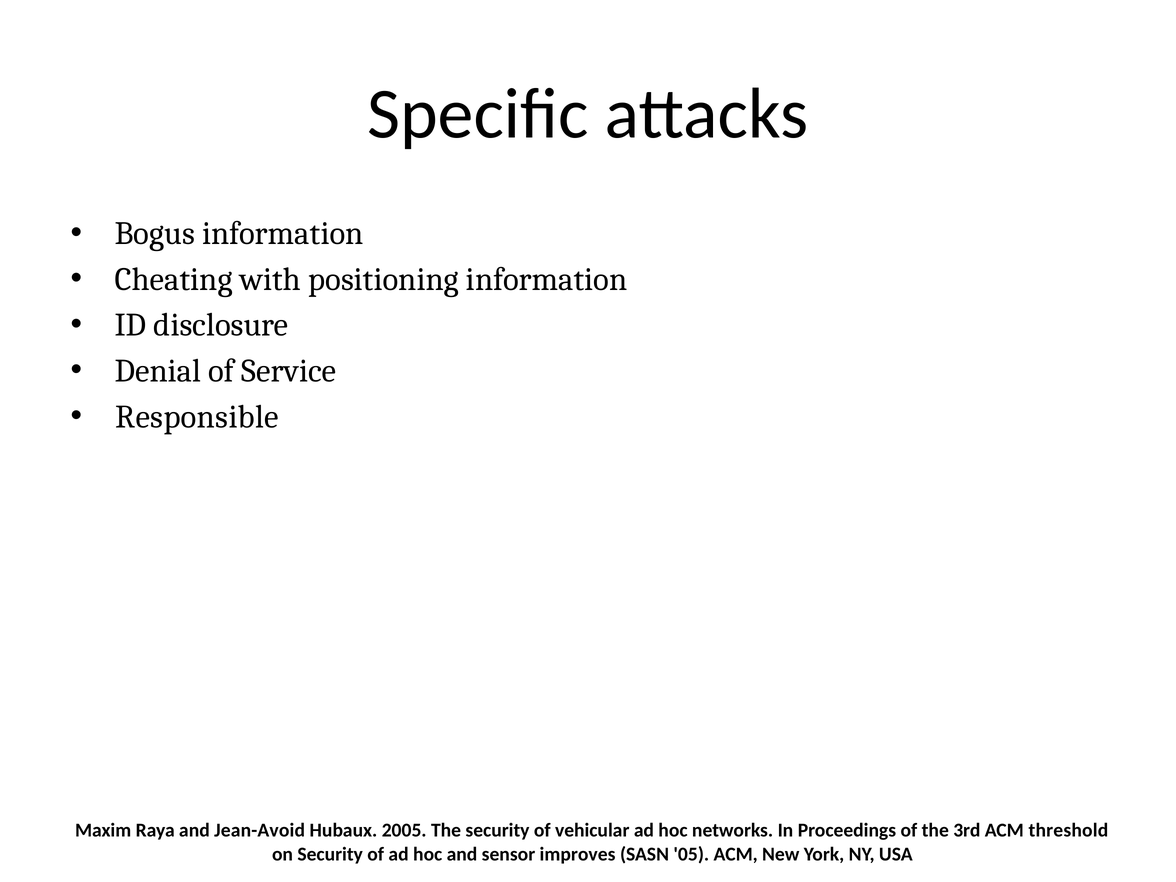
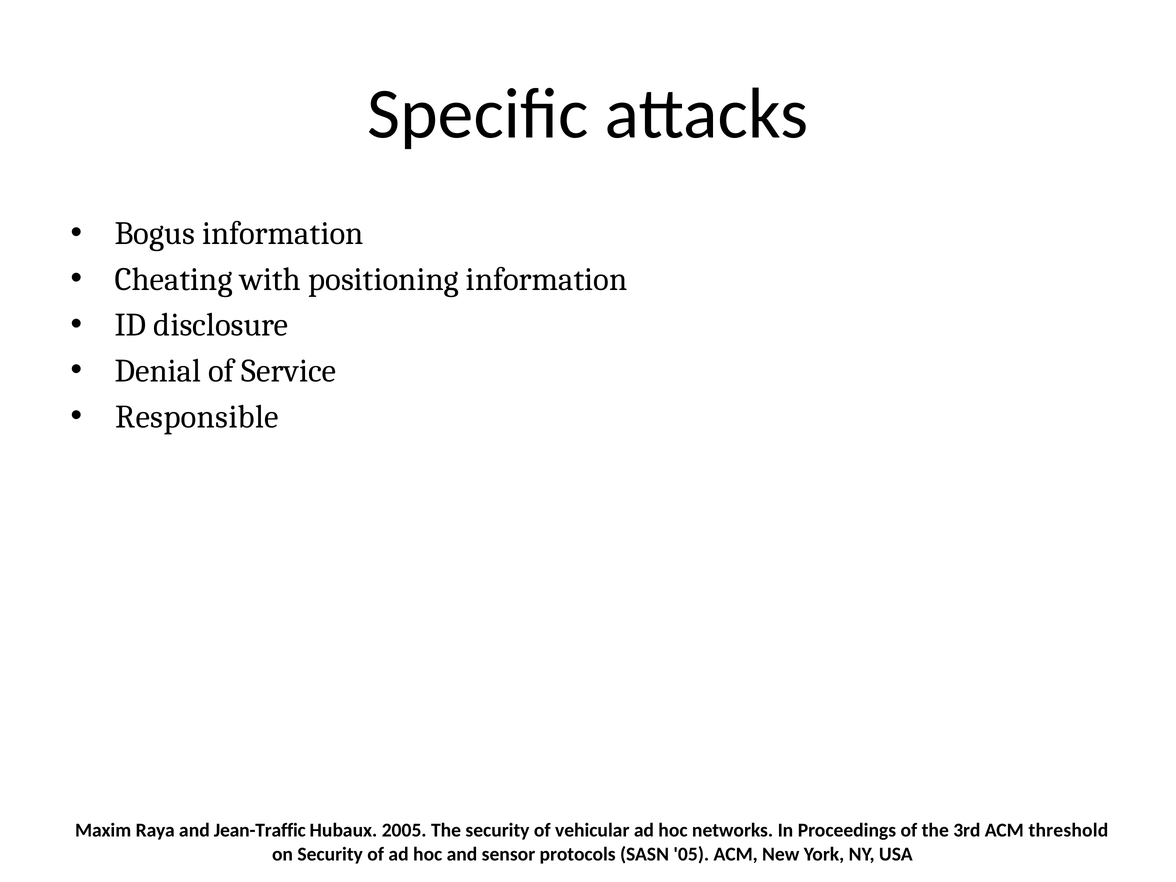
Jean-Avoid: Jean-Avoid -> Jean-Traffic
improves: improves -> protocols
